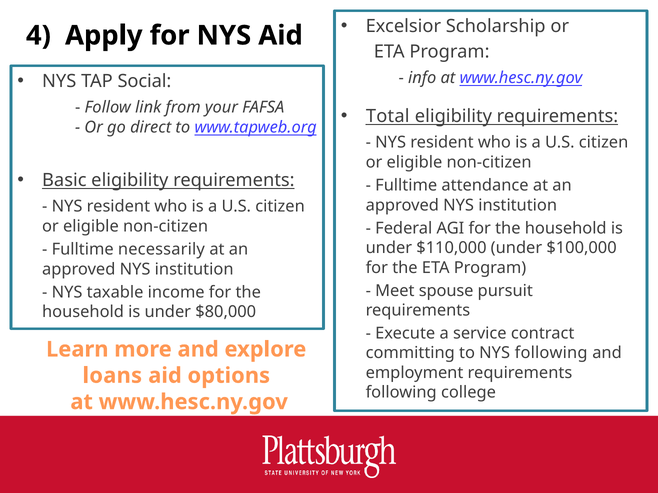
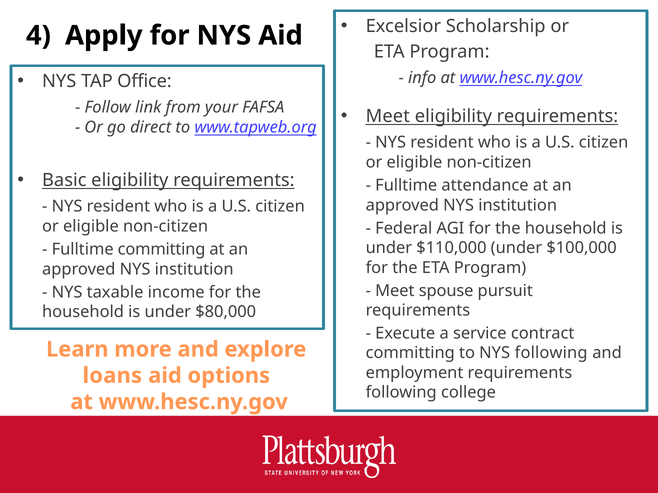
Social: Social -> Office
Total at (388, 116): Total -> Meet
Fulltime necessarily: necessarily -> committing
